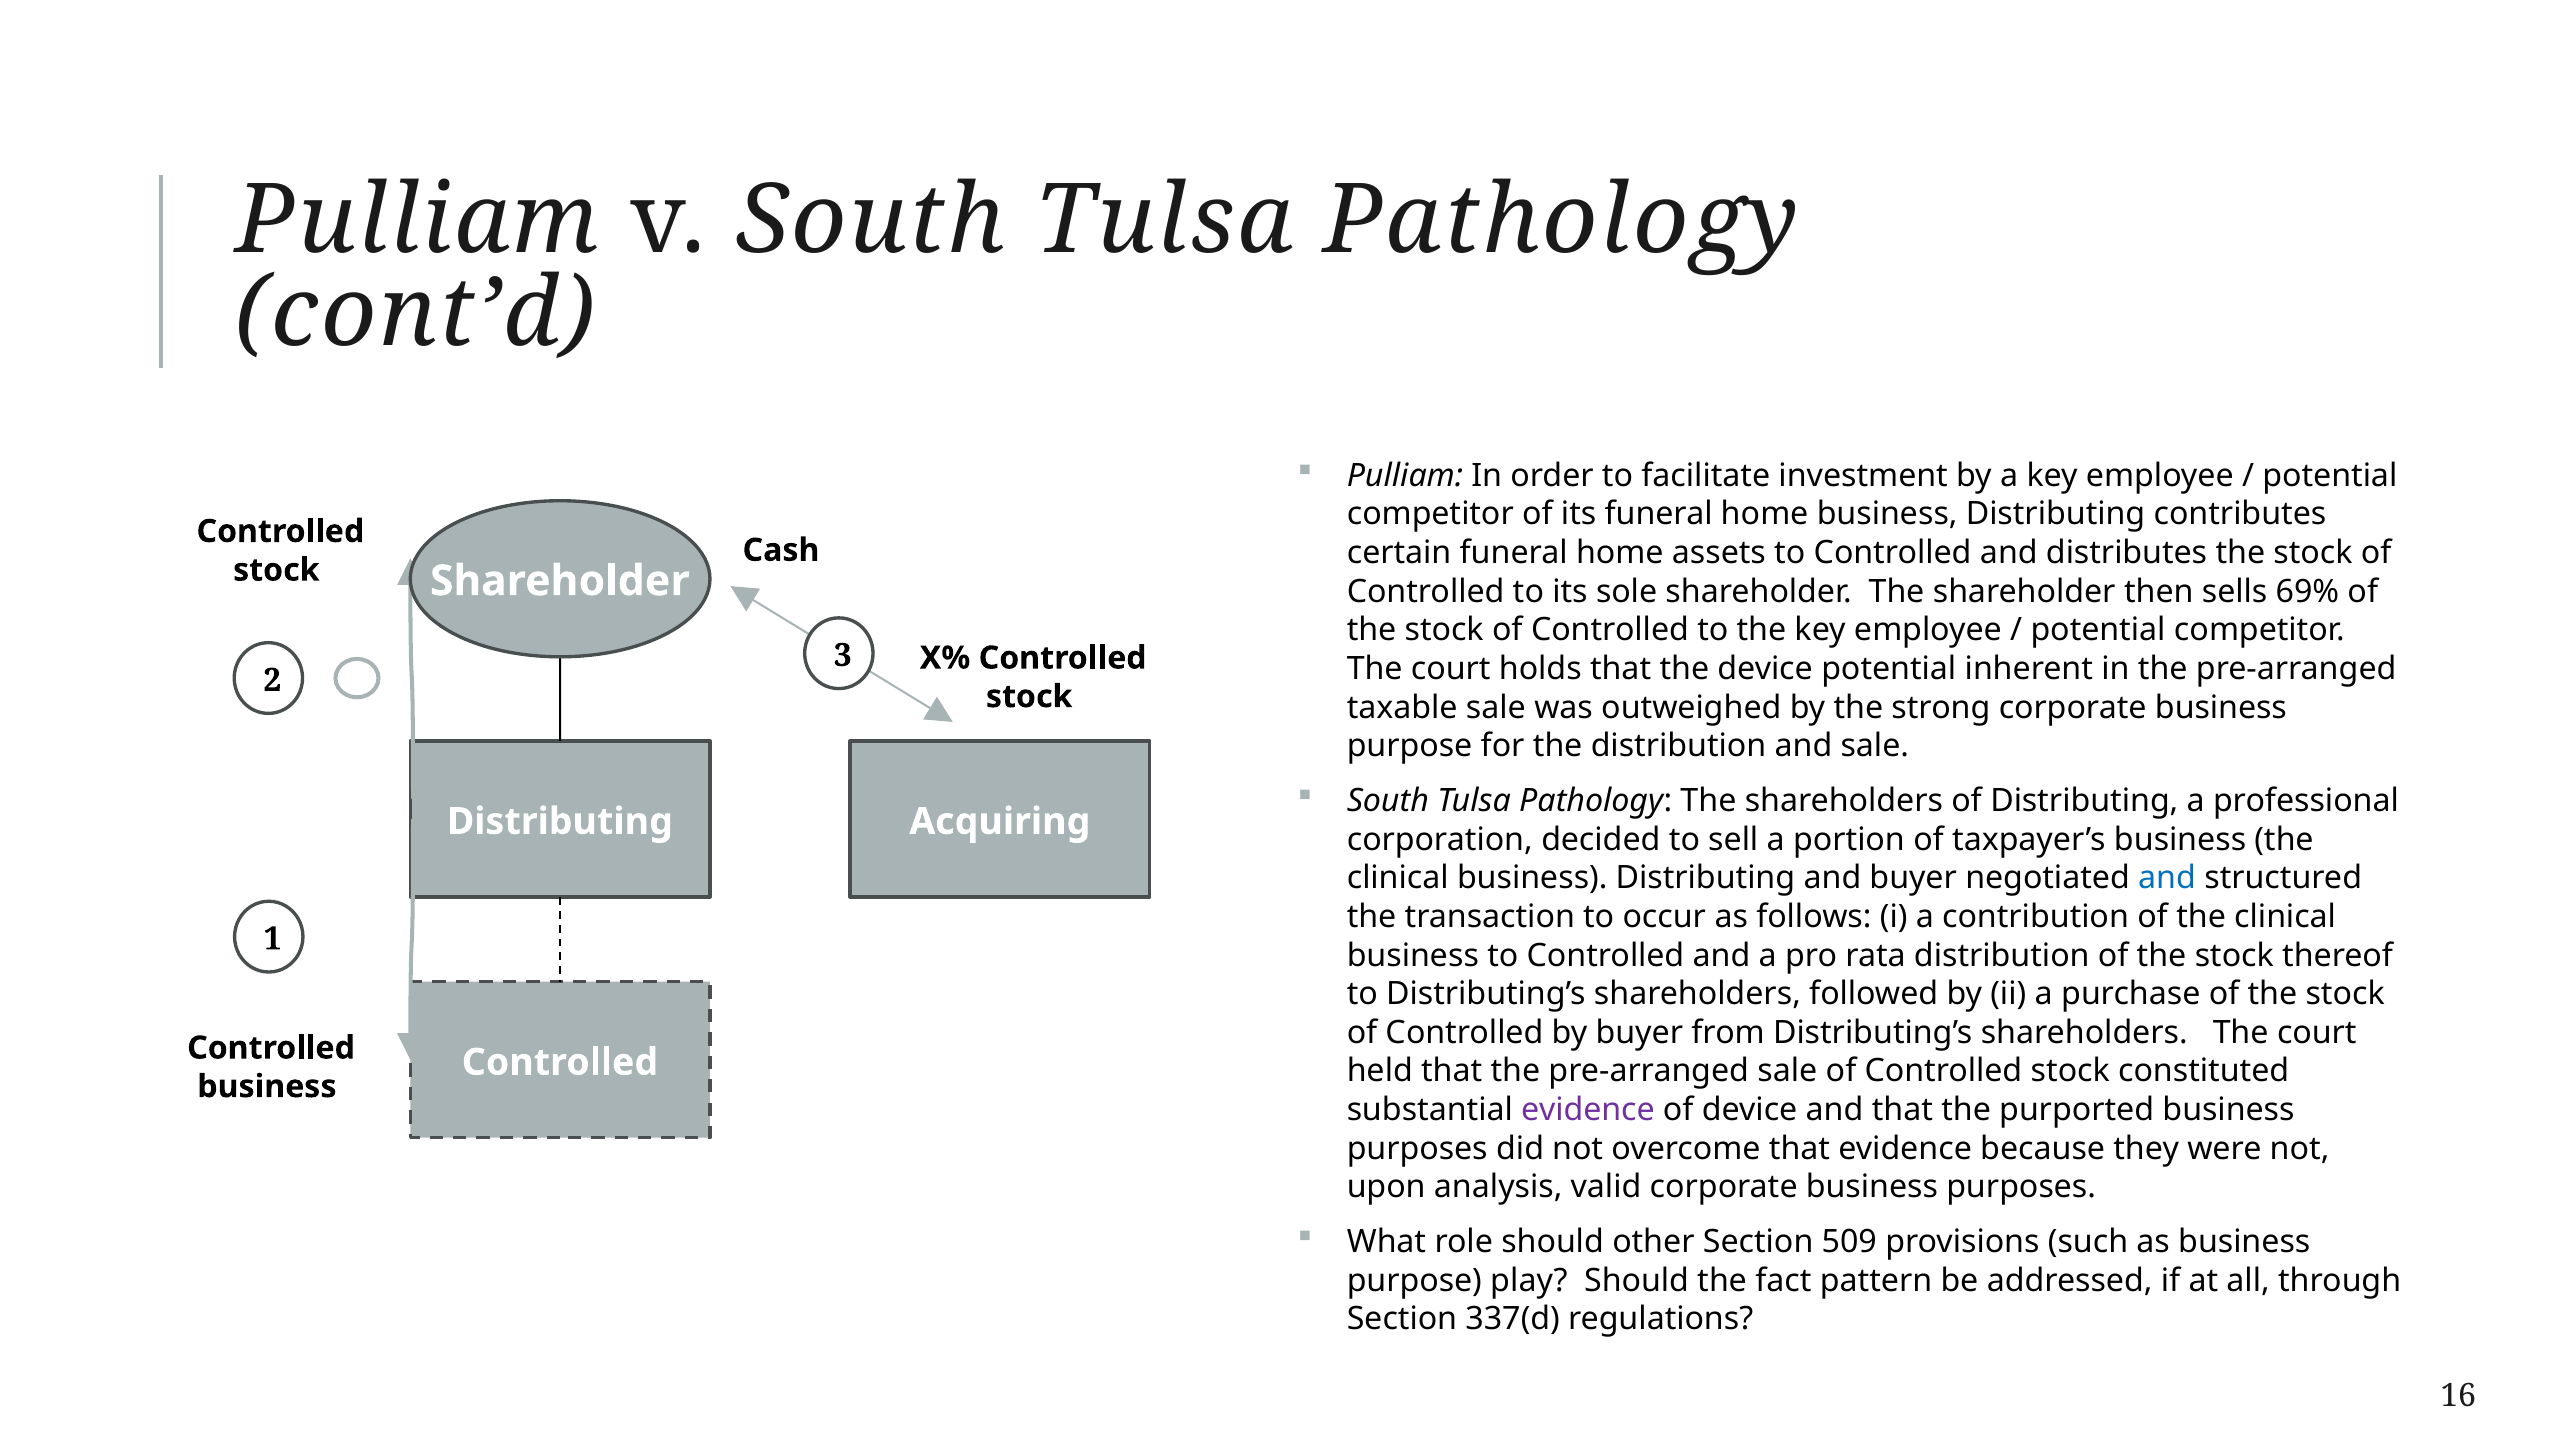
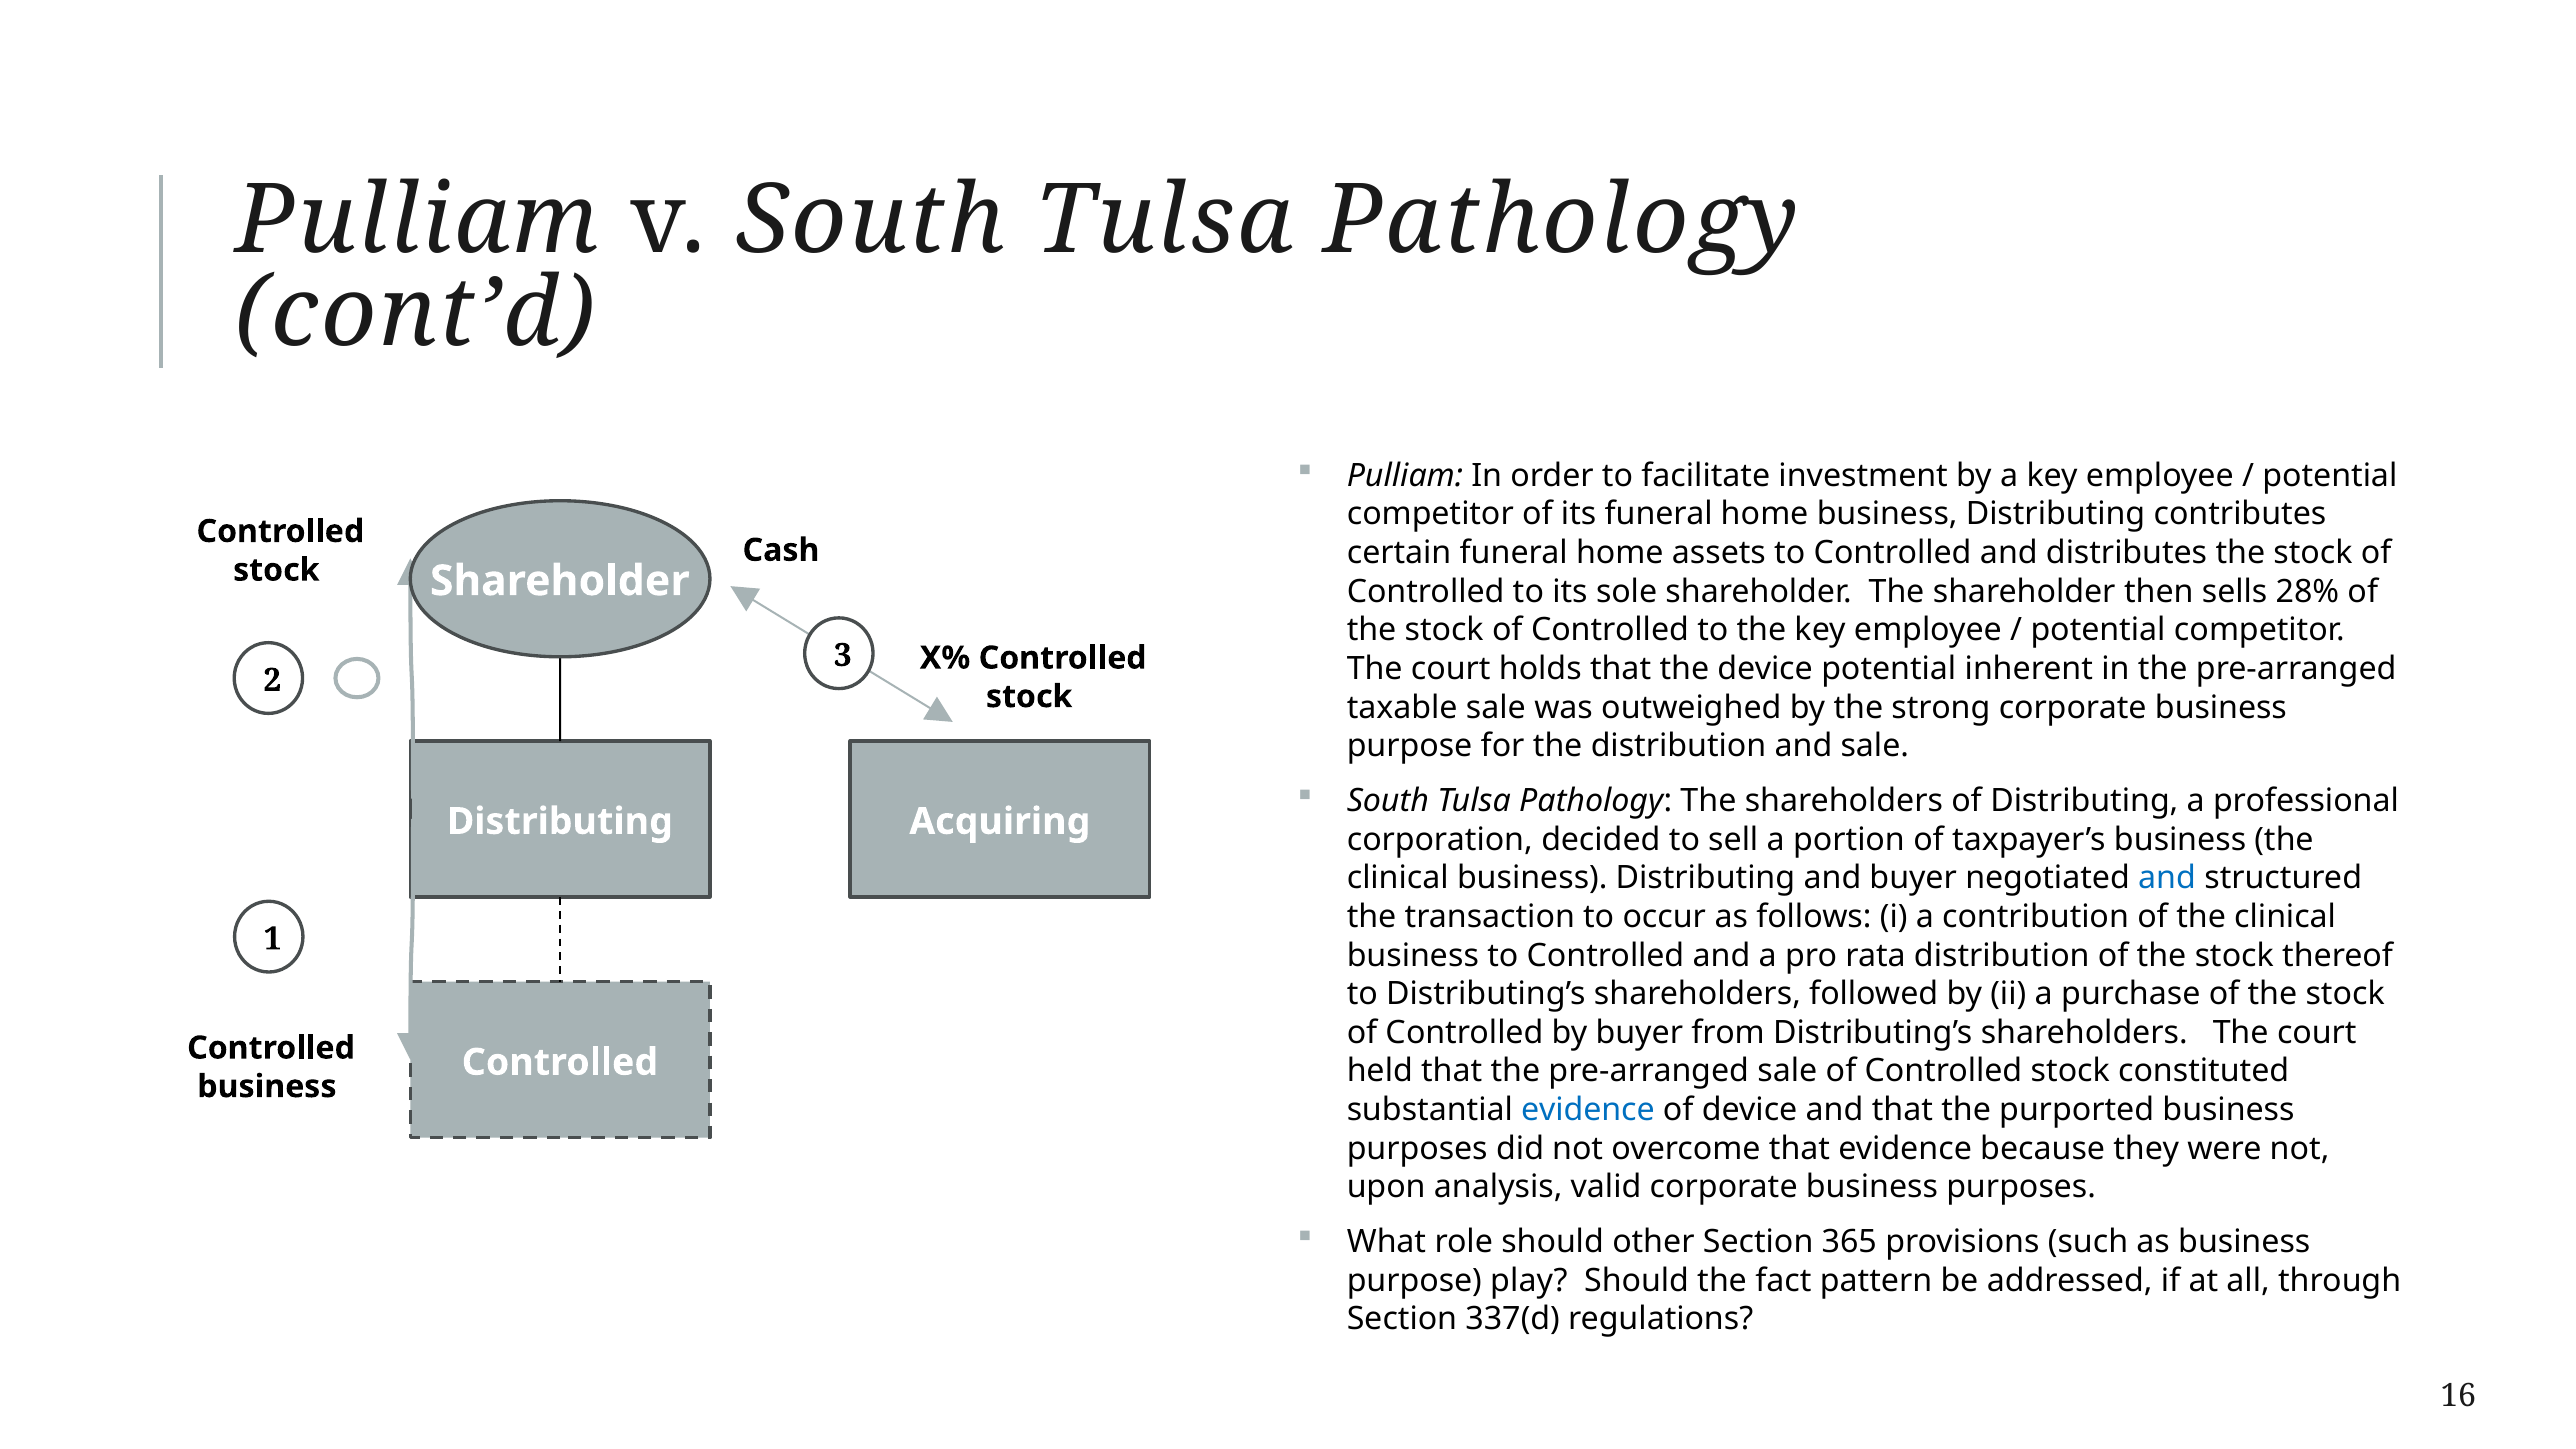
69%: 69% -> 28%
evidence at (1588, 1110) colour: purple -> blue
509: 509 -> 365
